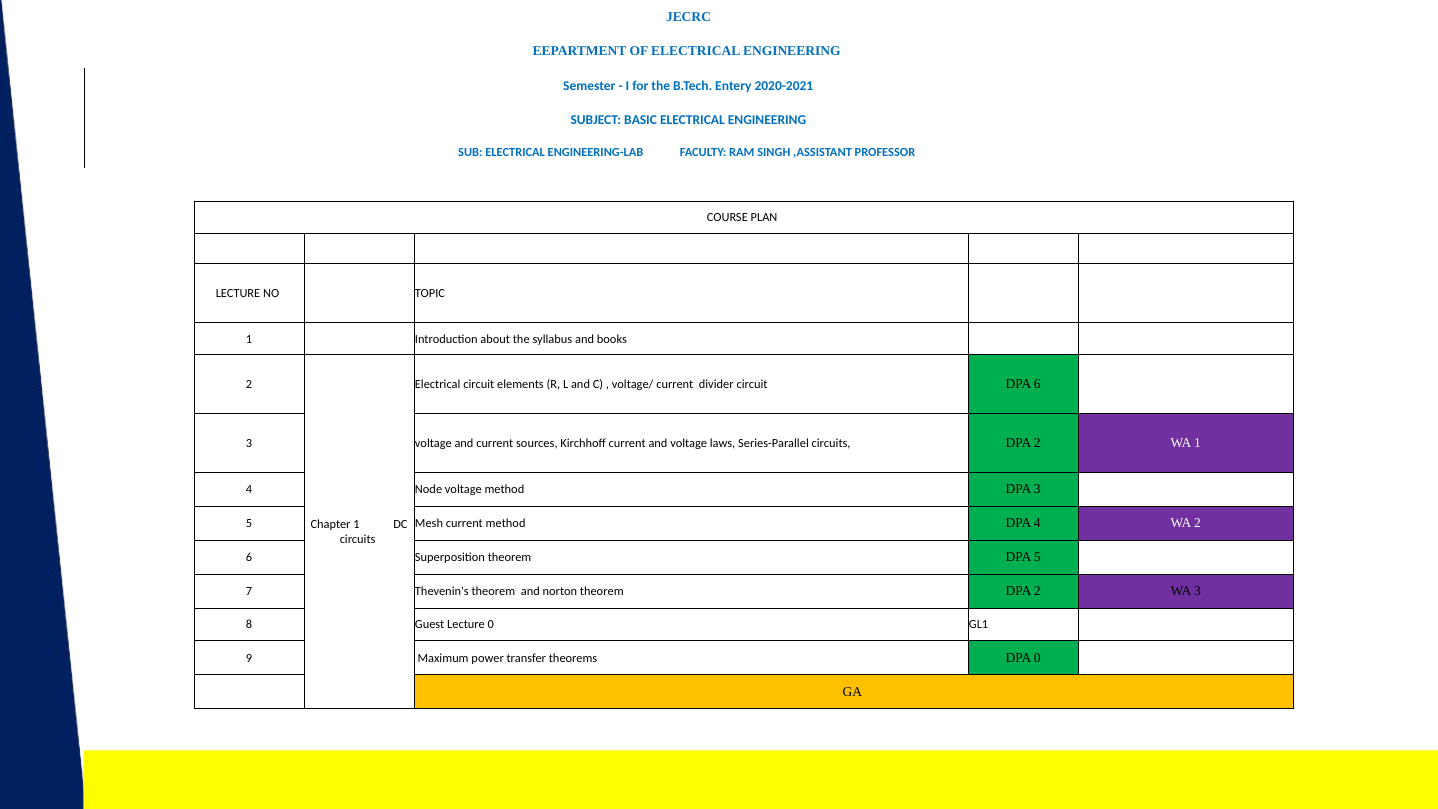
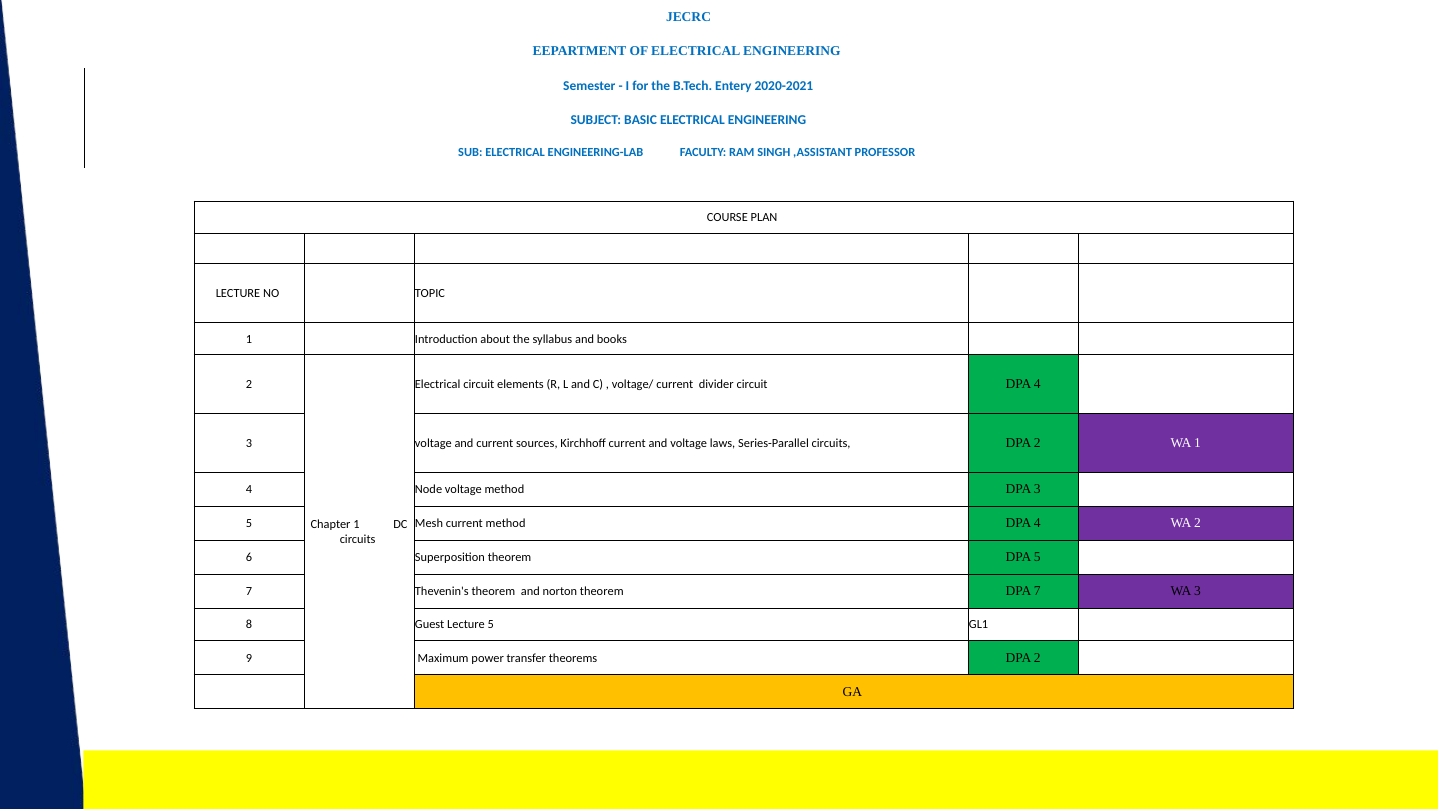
circuit DPA 6: 6 -> 4
theorem DPA 2: 2 -> 7
Lecture 0: 0 -> 5
theorems DPA 0: 0 -> 2
